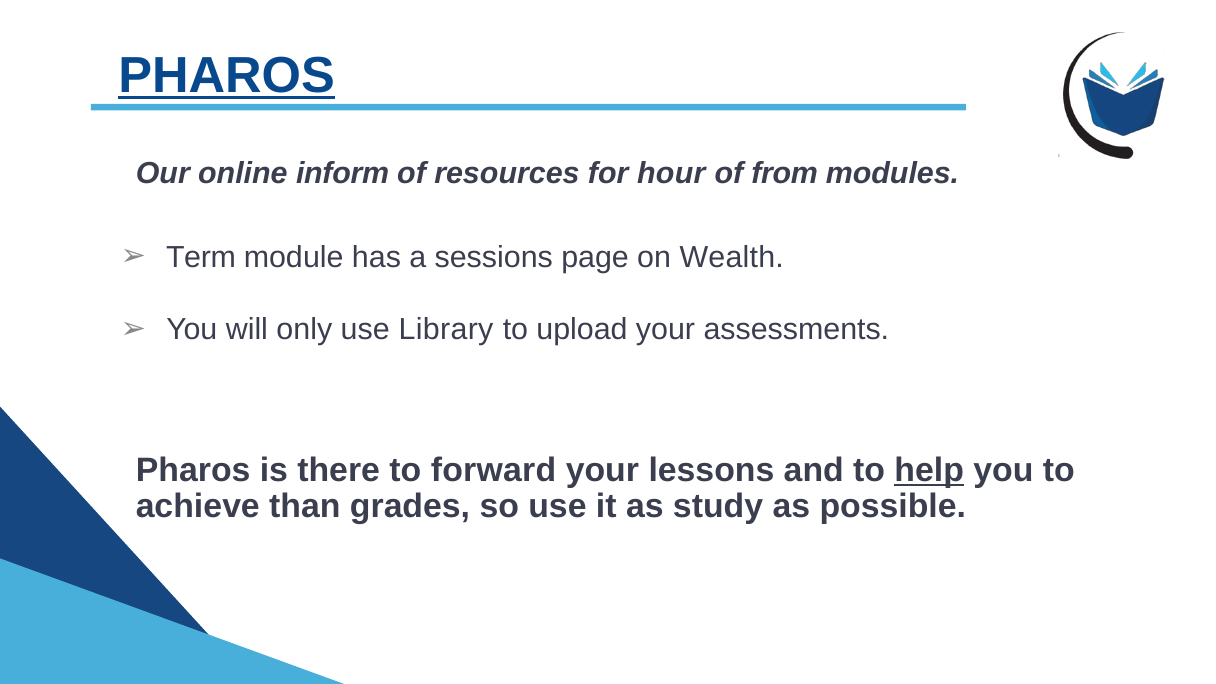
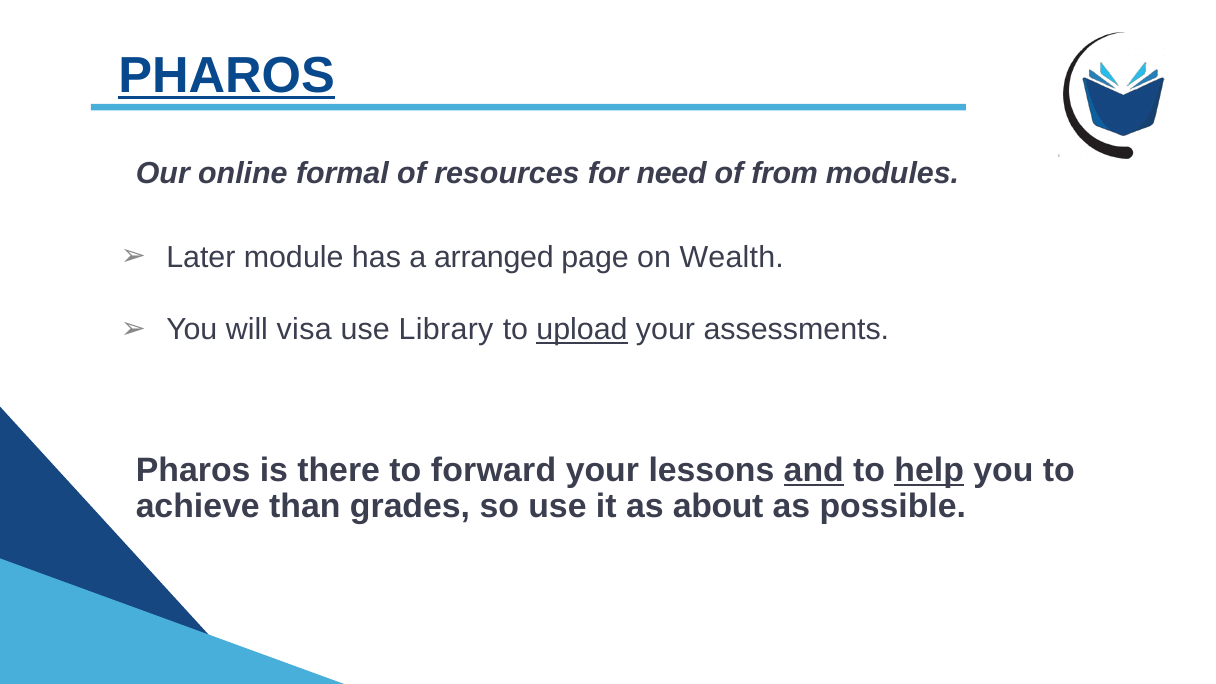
inform: inform -> formal
hour: hour -> need
Term: Term -> Later
sessions: sessions -> arranged
only: only -> visa
upload underline: none -> present
and underline: none -> present
study: study -> about
